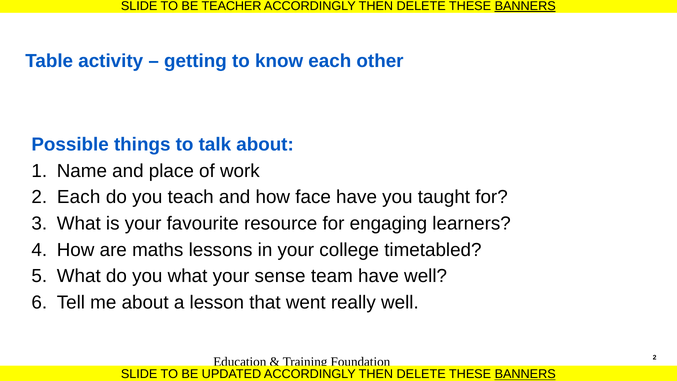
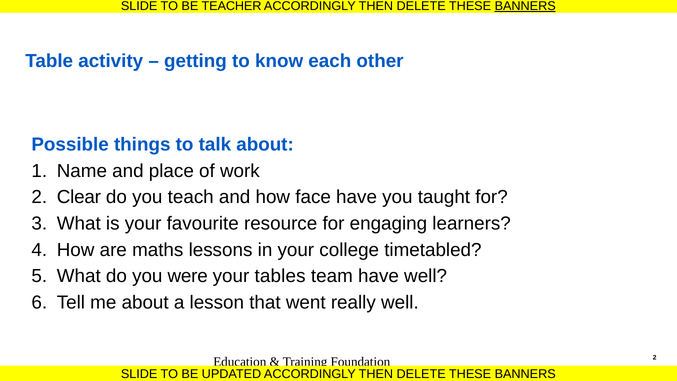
2 Each: Each -> Clear
you what: what -> were
sense: sense -> tables
BANNERS at (525, 374) underline: present -> none
